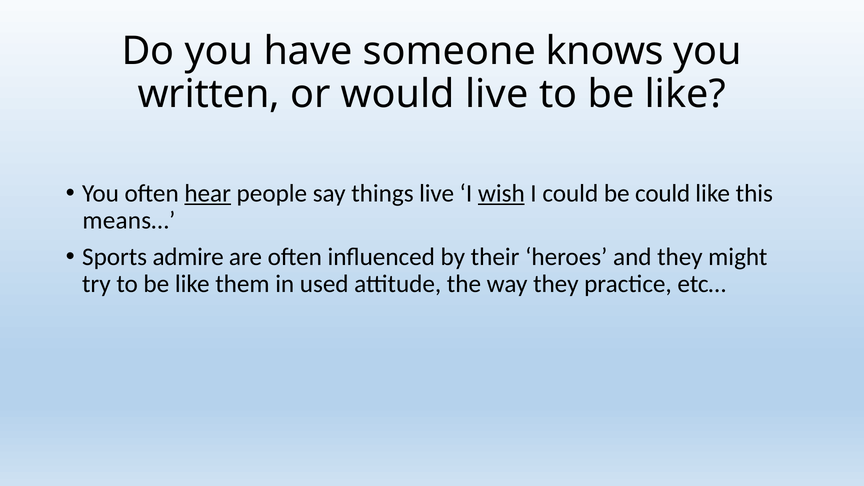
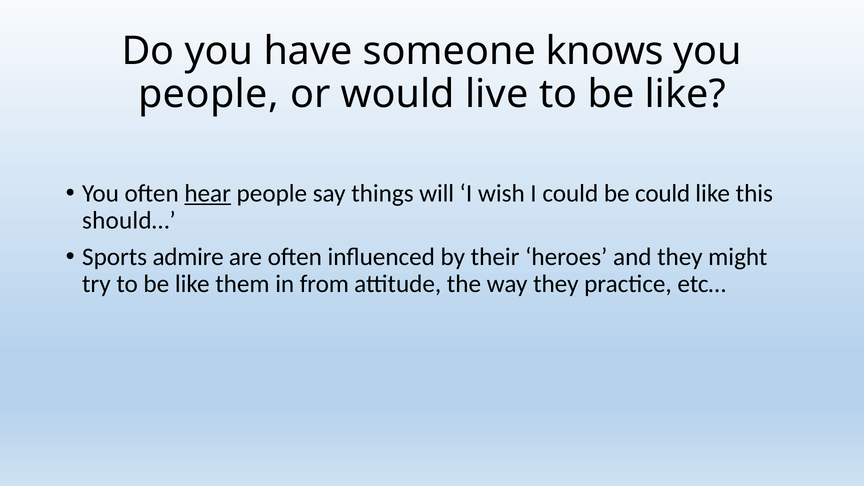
written at (209, 94): written -> people
things live: live -> will
wish underline: present -> none
means…: means… -> should…
used: used -> from
